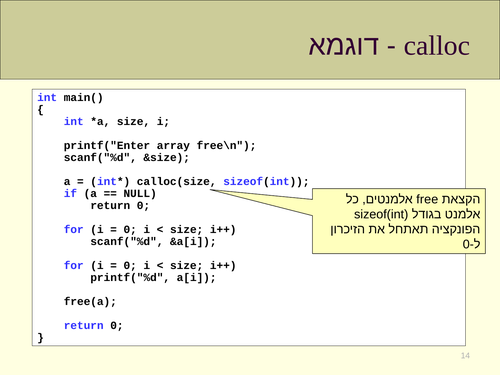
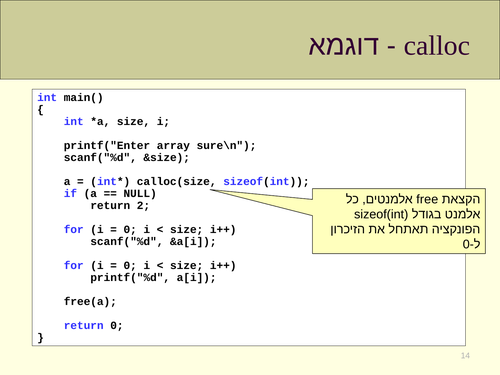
free\n: free\n -> sure\n
0 at (143, 206): 0 -> 2
